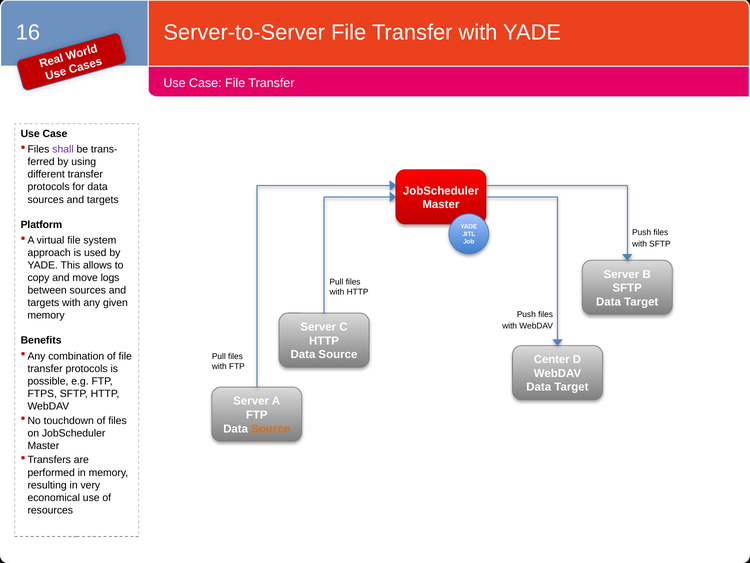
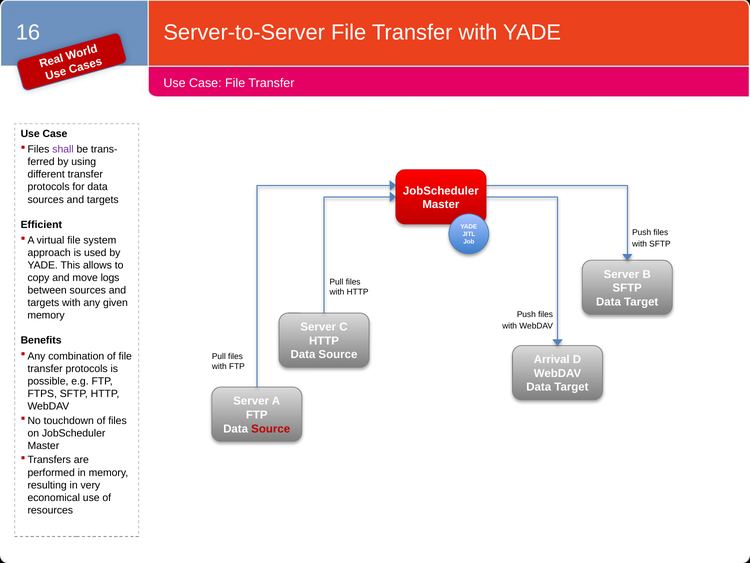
Platform: Platform -> Efficient
Center: Center -> Arrival
Source at (271, 428) colour: orange -> red
